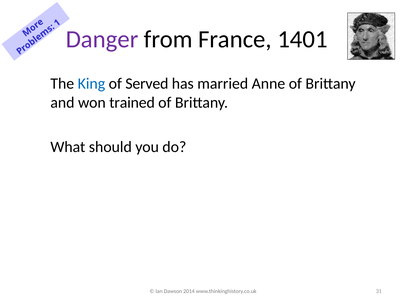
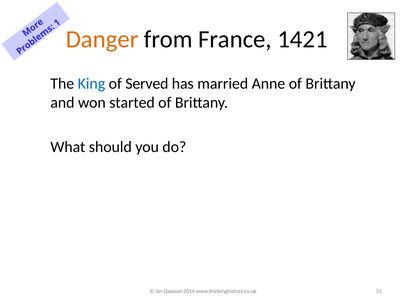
Danger colour: purple -> orange
1401: 1401 -> 1421
trained: trained -> started
